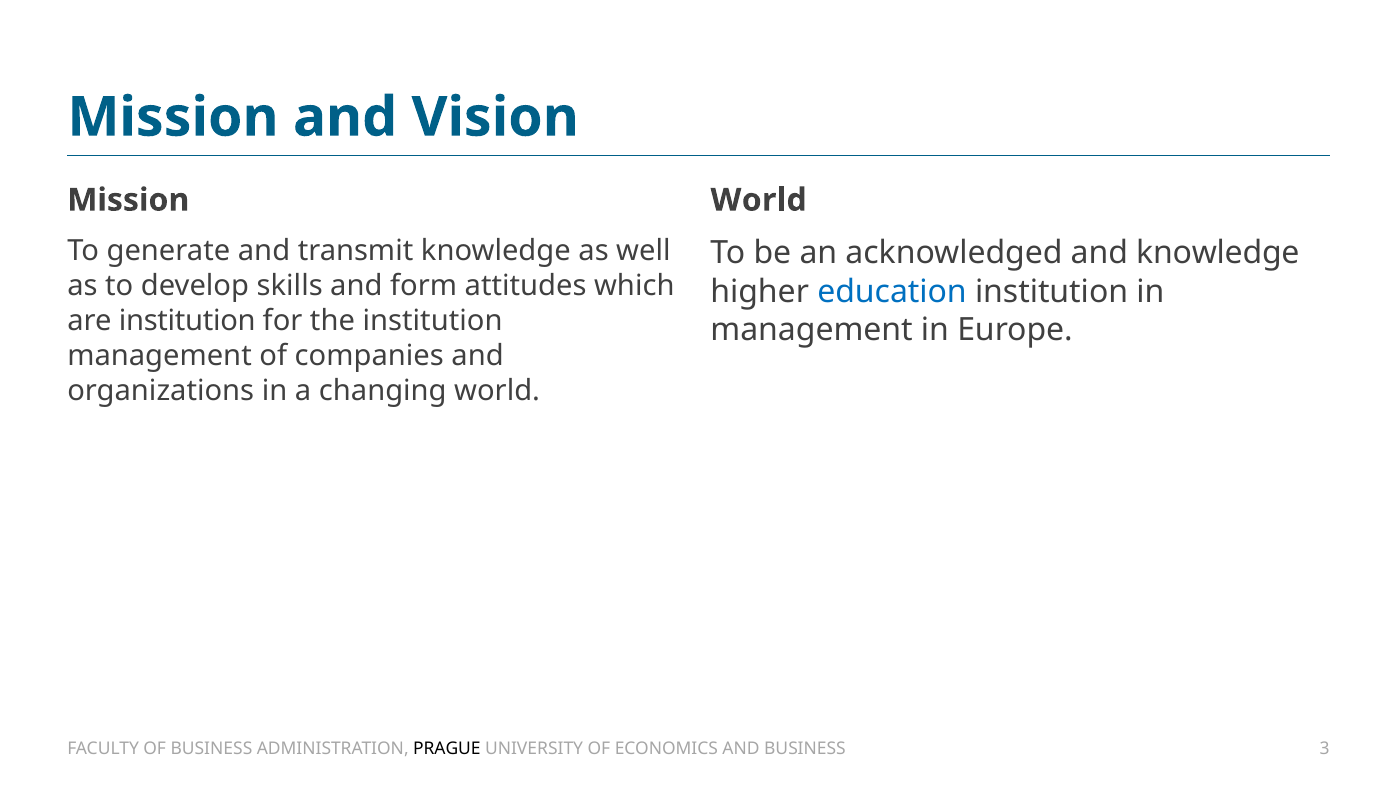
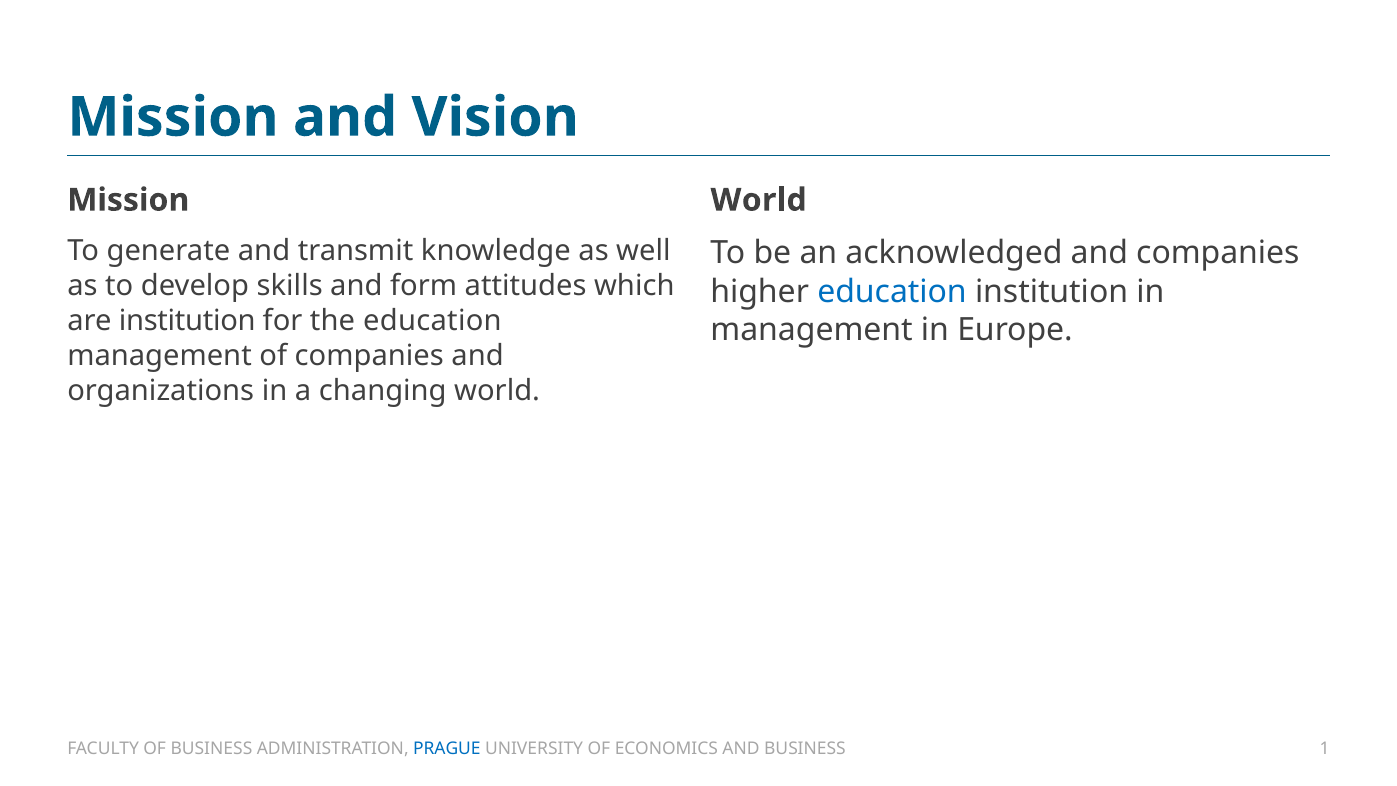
and knowledge: knowledge -> companies
the institution: institution -> education
PRAGUE colour: black -> blue
3: 3 -> 1
